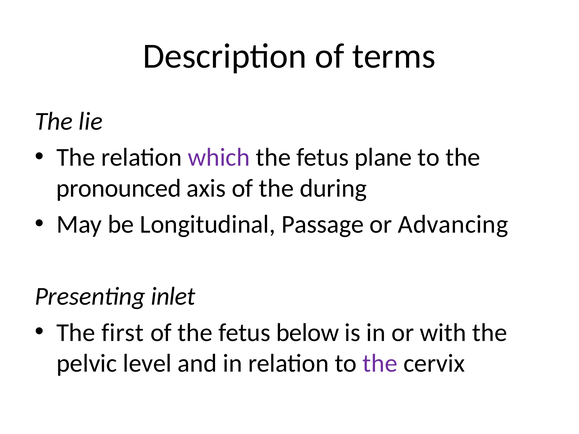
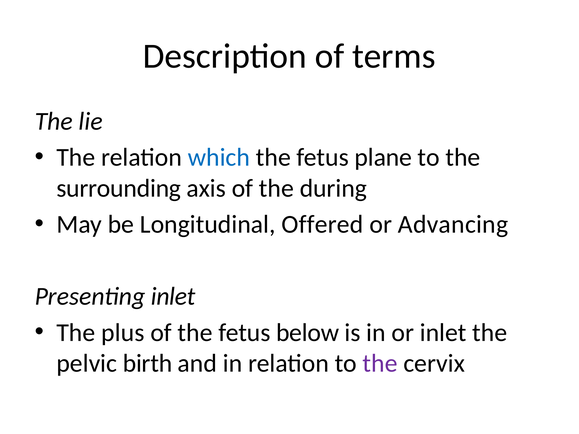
which colour: purple -> blue
pronounced: pronounced -> surrounding
Passage: Passage -> Offered
first: first -> plus
or with: with -> inlet
level: level -> birth
